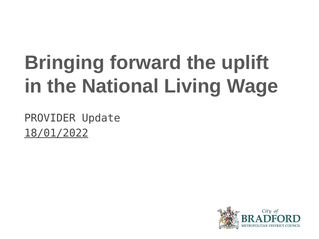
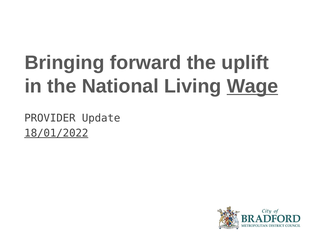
Wage underline: none -> present
